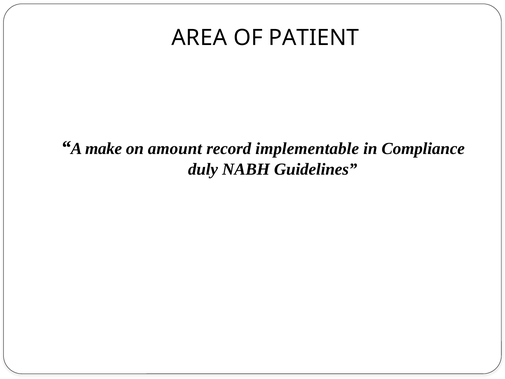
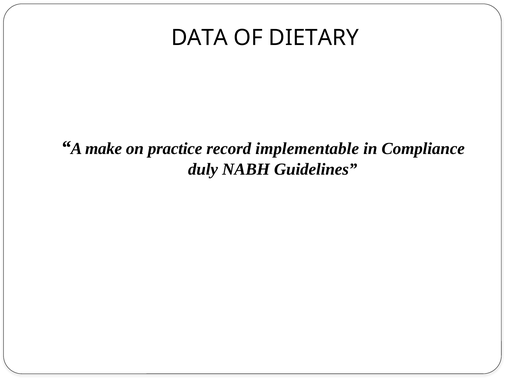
AREA: AREA -> DATA
PATIENT: PATIENT -> DIETARY
amount: amount -> practice
